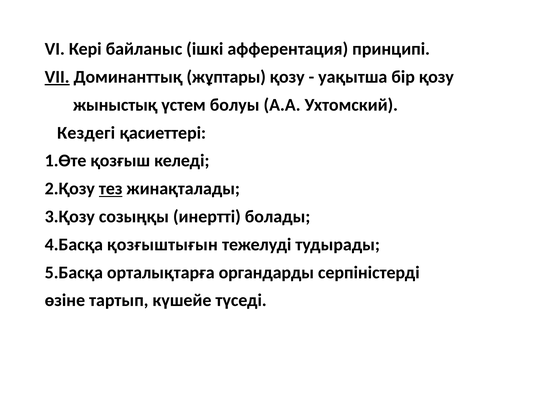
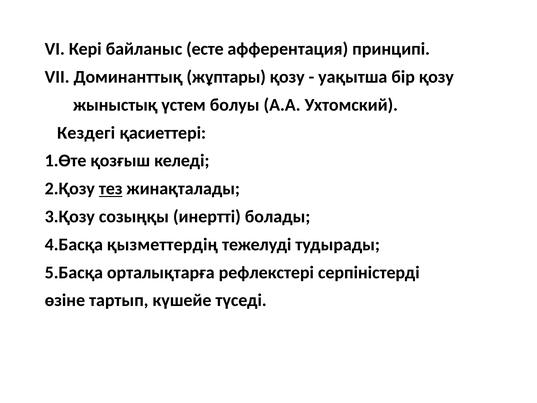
ішкі: ішкі -> есте
VII underline: present -> none
қозғыштығын: қозғыштығын -> қызметтердің
органдарды: органдарды -> рефлекстері
